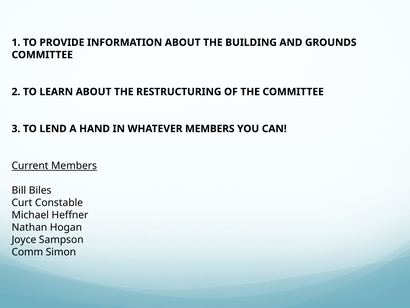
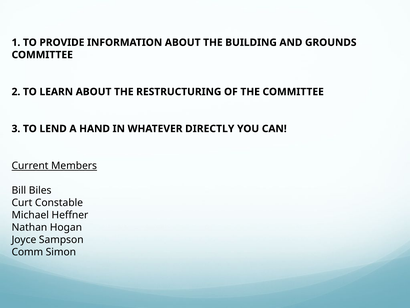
WHATEVER MEMBERS: MEMBERS -> DIRECTLY
